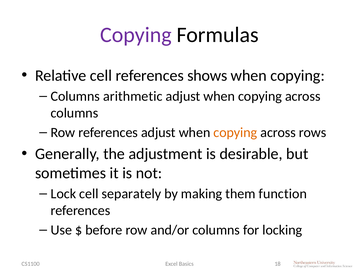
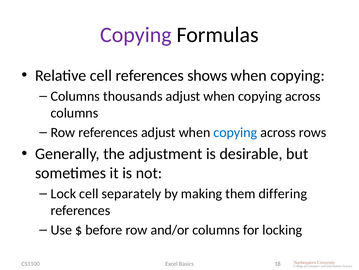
arithmetic: arithmetic -> thousands
copying at (235, 132) colour: orange -> blue
function: function -> differing
